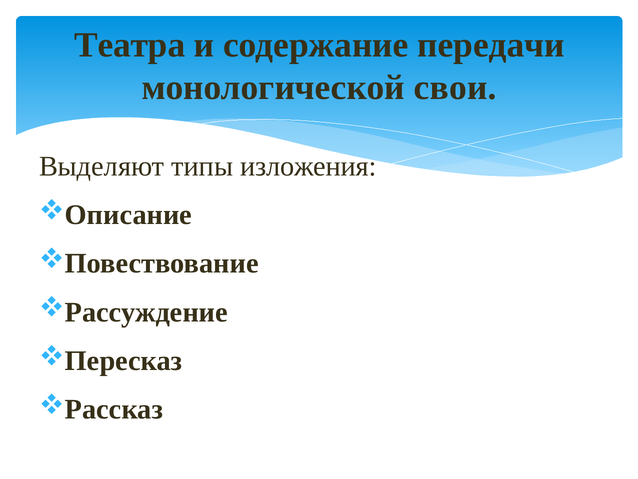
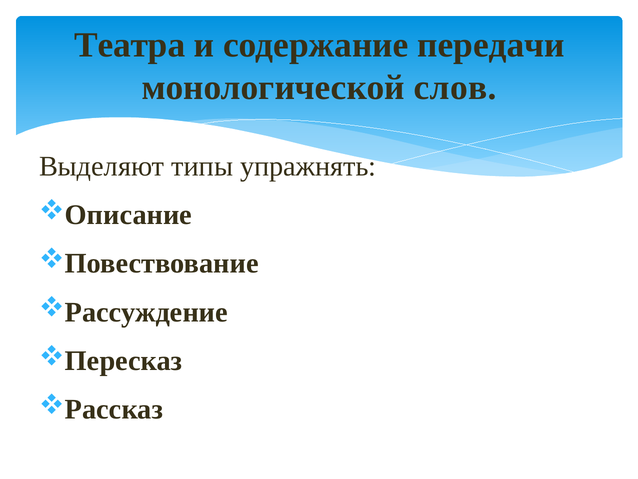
свои: свои -> слов
изложения: изложения -> упражнять
